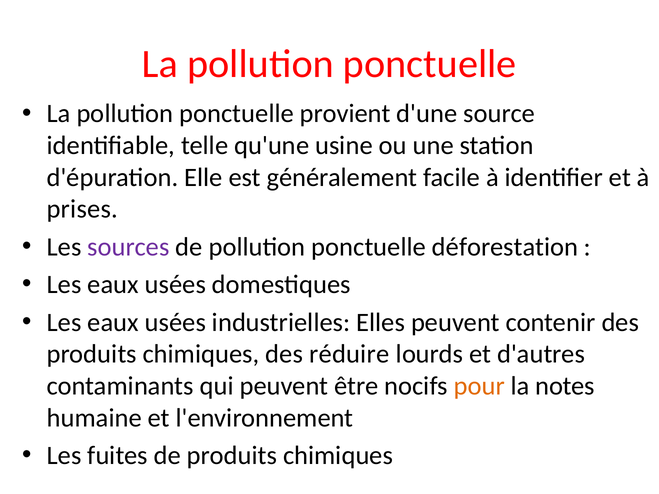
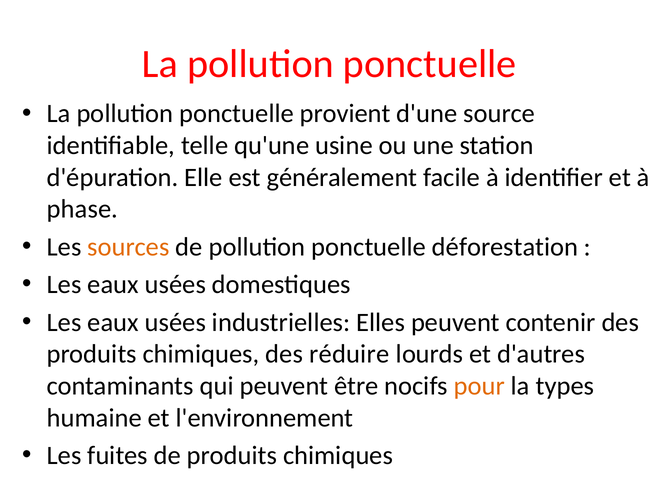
prises: prises -> phase
sources colour: purple -> orange
notes: notes -> types
